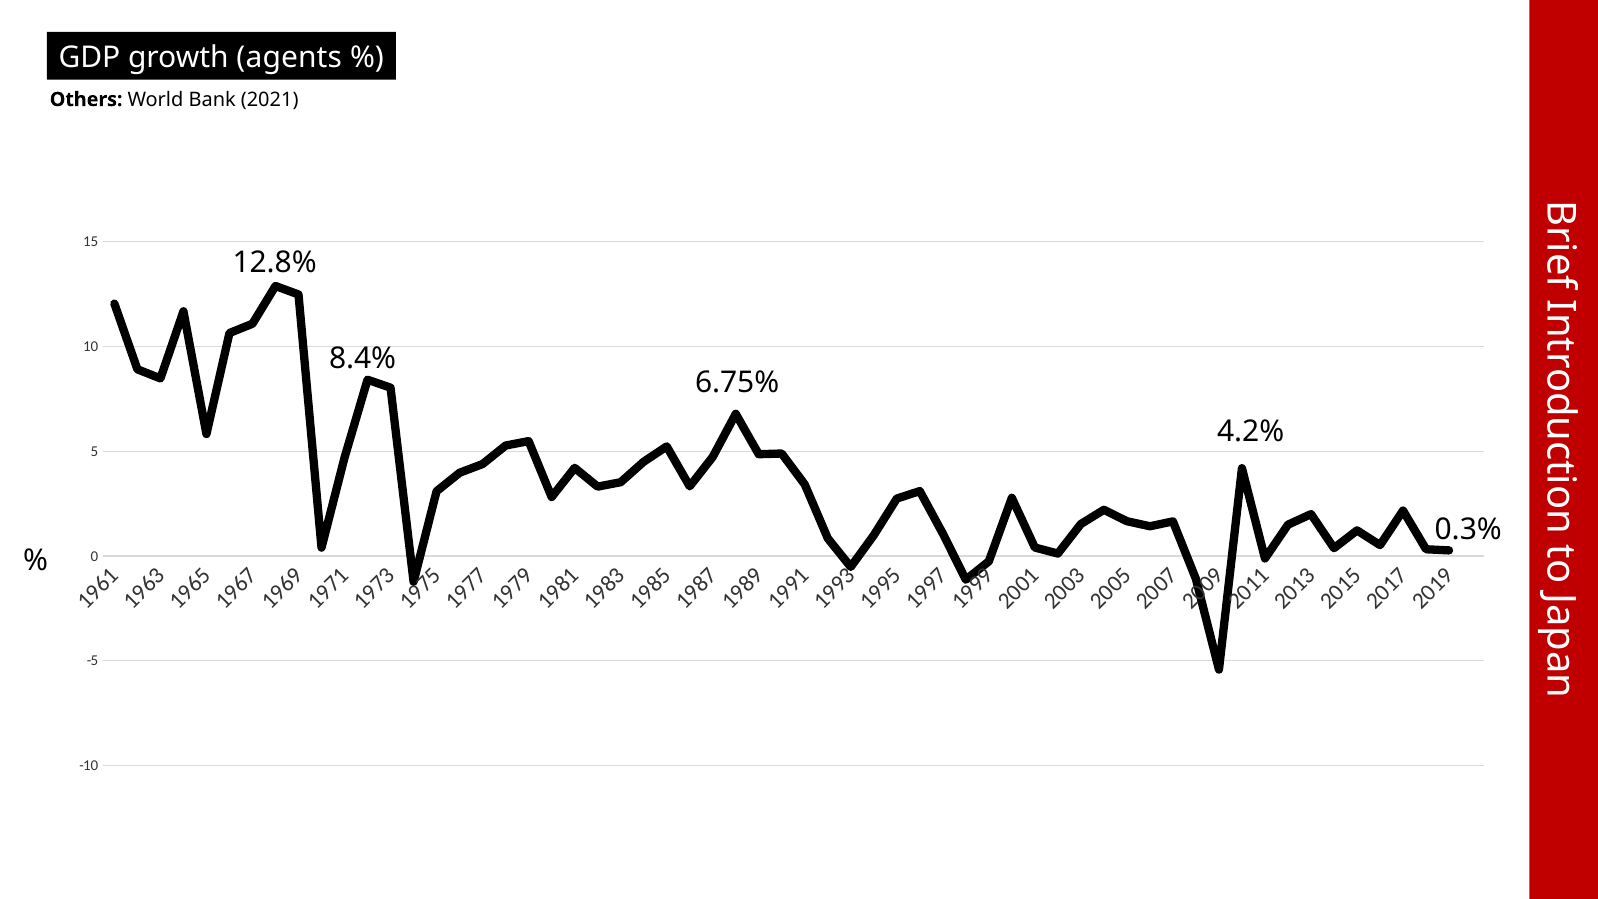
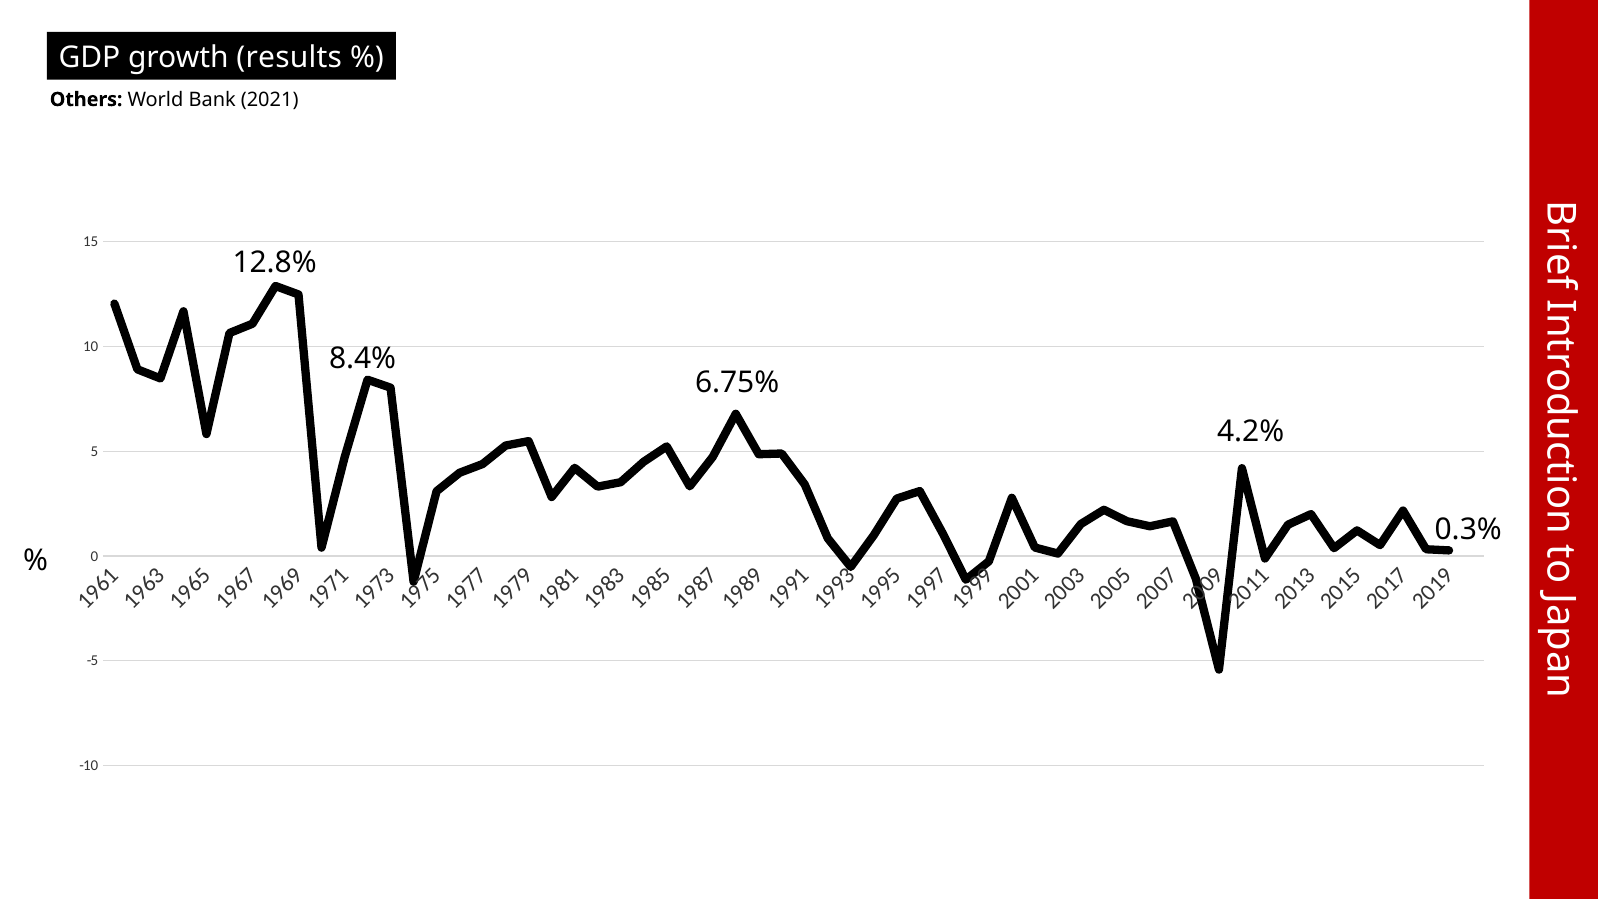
agents: agents -> results
